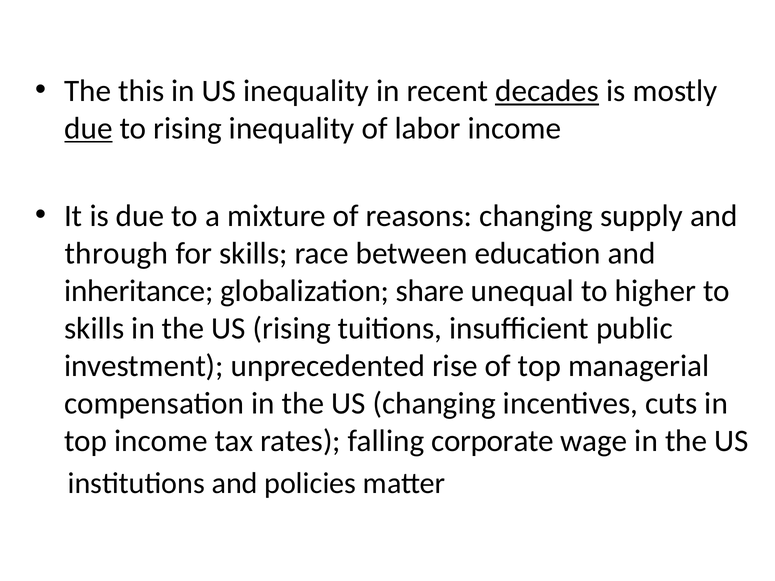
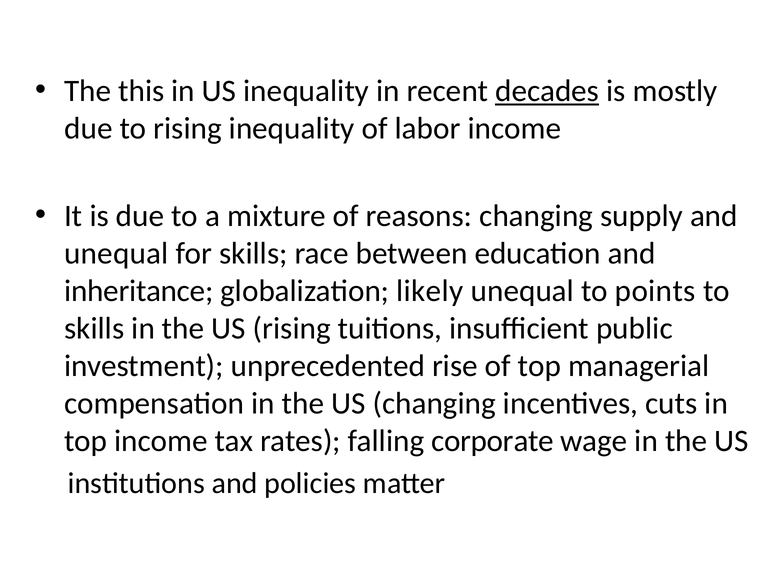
due at (88, 128) underline: present -> none
through at (116, 253): through -> unequal
share: share -> likely
higher: higher -> points
